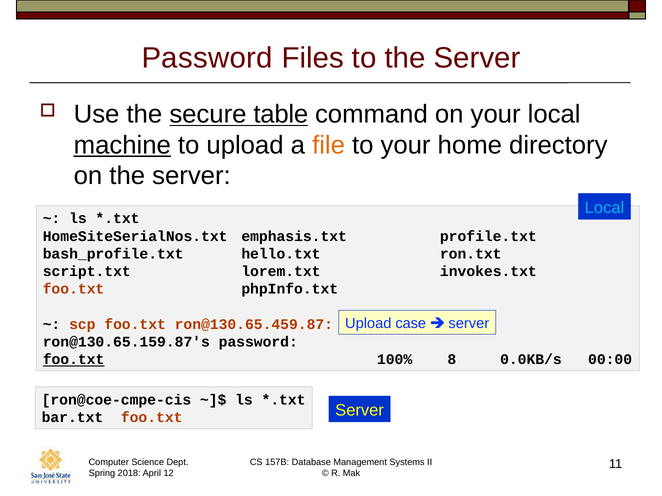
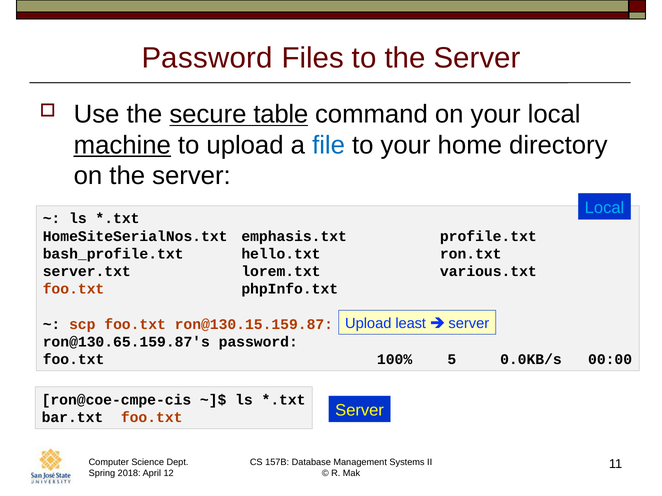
file colour: orange -> blue
script.txt: script.txt -> server.txt
invokes.txt: invokes.txt -> various.txt
case: case -> least
ron@130.65.459.87: ron@130.65.459.87 -> ron@130.15.159.87
foo.txt at (74, 360) underline: present -> none
8: 8 -> 5
